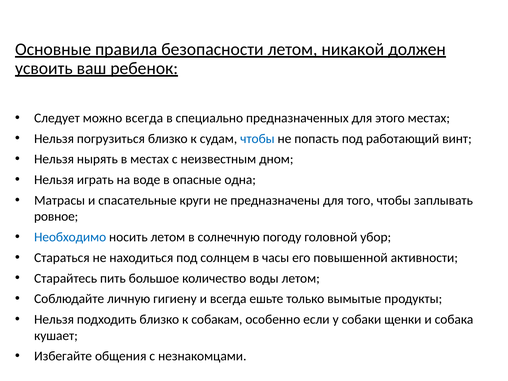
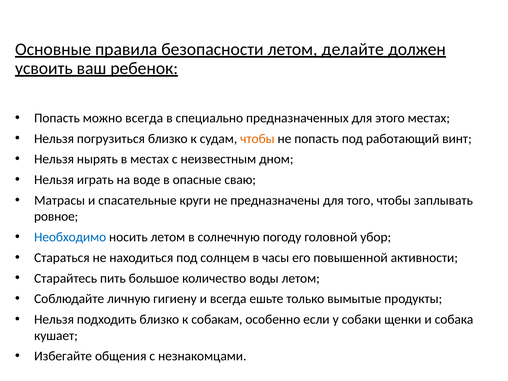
никакой: никакой -> делайте
Следует at (57, 118): Следует -> Попасть
чтобы at (257, 139) colour: blue -> orange
одна: одна -> сваю
